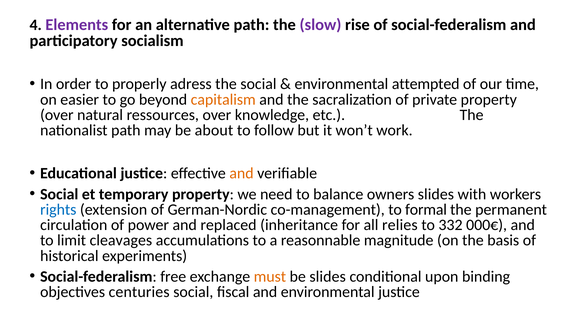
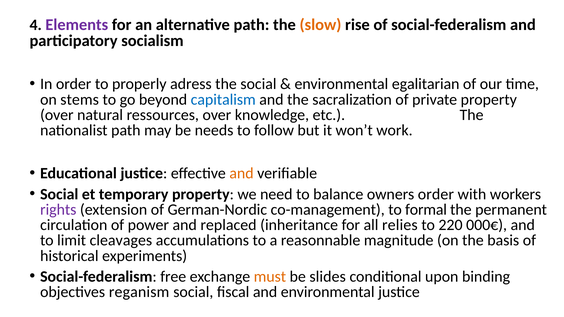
slow colour: purple -> orange
attempted: attempted -> egalitarian
easier: easier -> stems
capitalism colour: orange -> blue
about: about -> needs
owners slides: slides -> order
rights colour: blue -> purple
332: 332 -> 220
centuries: centuries -> reganism
